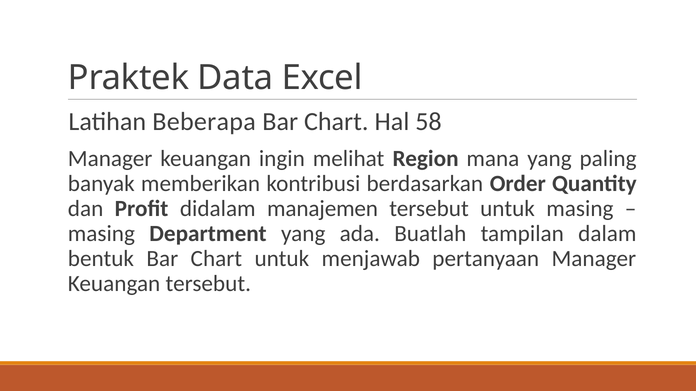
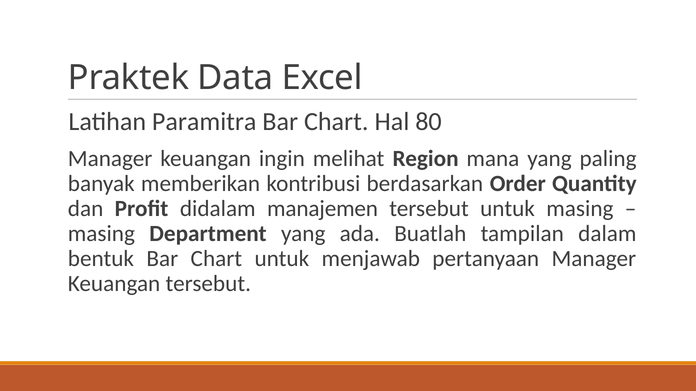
Beberapa: Beberapa -> Paramitra
58: 58 -> 80
